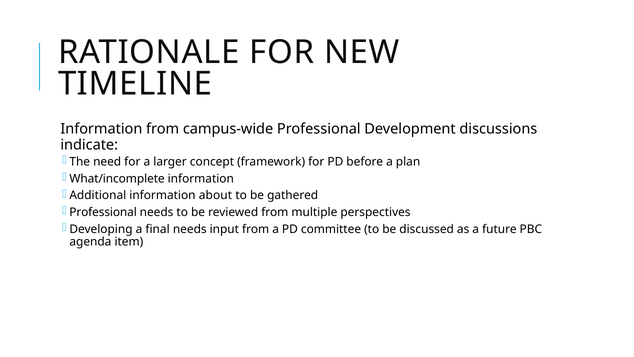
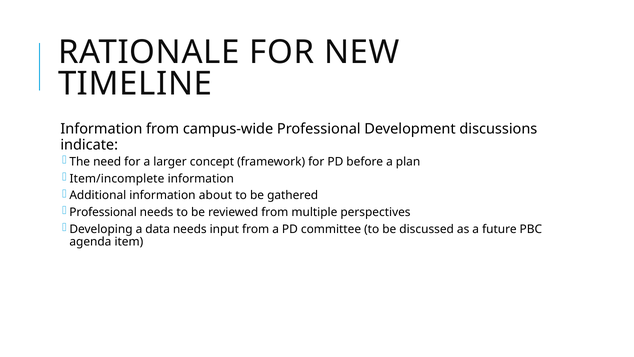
What/incomplete: What/incomplete -> Item/incomplete
final: final -> data
